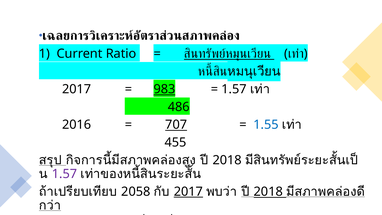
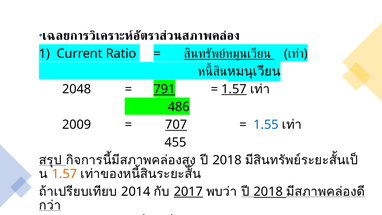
2017 at (77, 89): 2017 -> 2048
983: 983 -> 791
1.57 at (234, 89) underline: none -> present
2016: 2016 -> 2009
1.57 at (65, 174) colour: purple -> orange
2058: 2058 -> 2014
